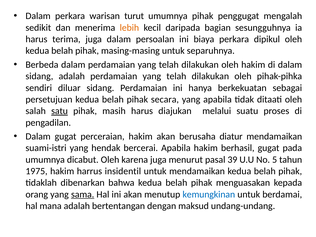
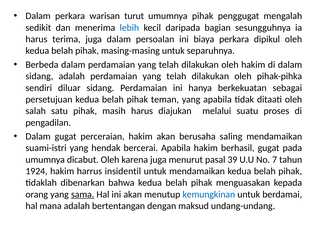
lebih colour: orange -> blue
secara: secara -> teman
satu underline: present -> none
diatur: diatur -> saling
5: 5 -> 7
1975: 1975 -> 1924
